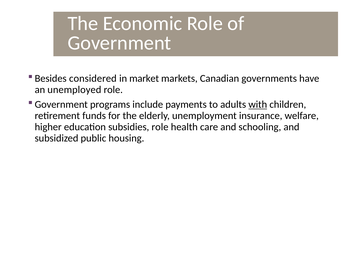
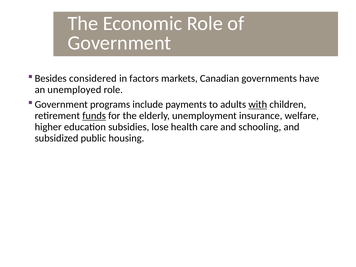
market: market -> factors
funds underline: none -> present
subsidies role: role -> lose
